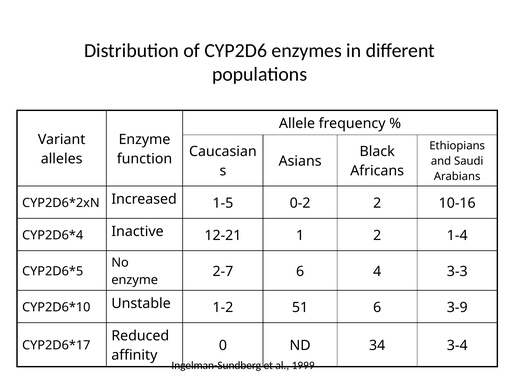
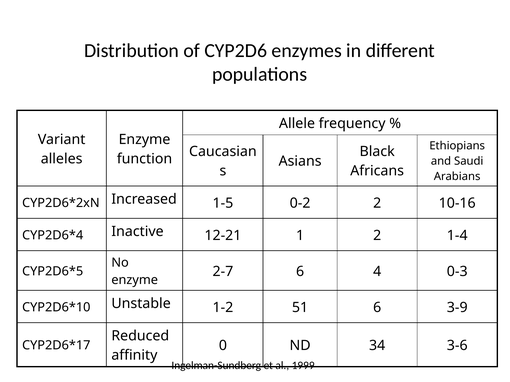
3-3: 3-3 -> 0-3
3-4: 3-4 -> 3-6
